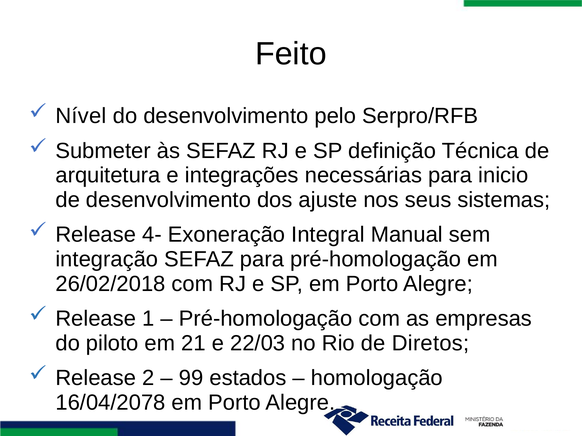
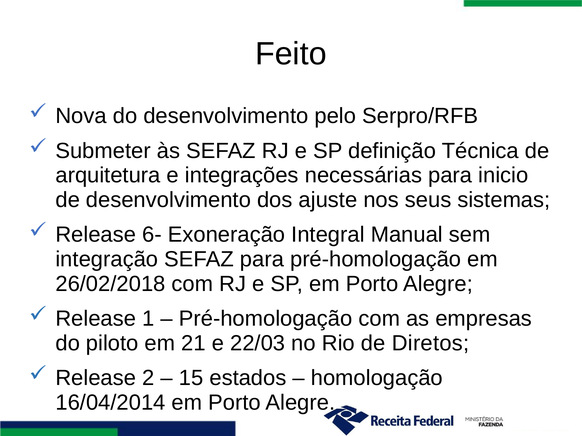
Nível: Nível -> Nova
4-: 4- -> 6-
99: 99 -> 15
16/04/2078: 16/04/2078 -> 16/04/2014
